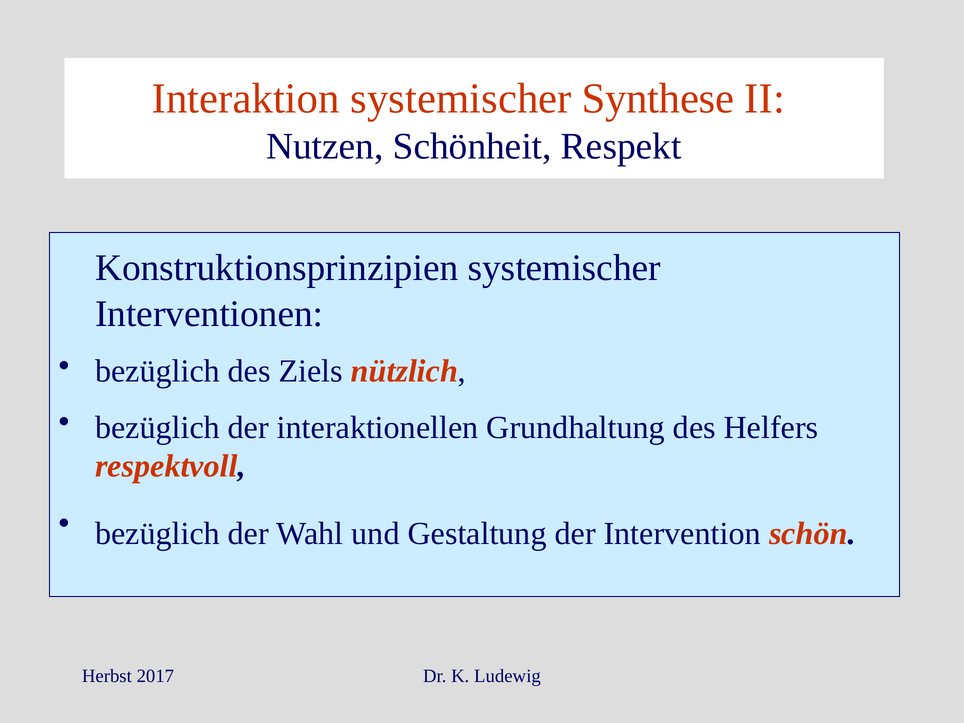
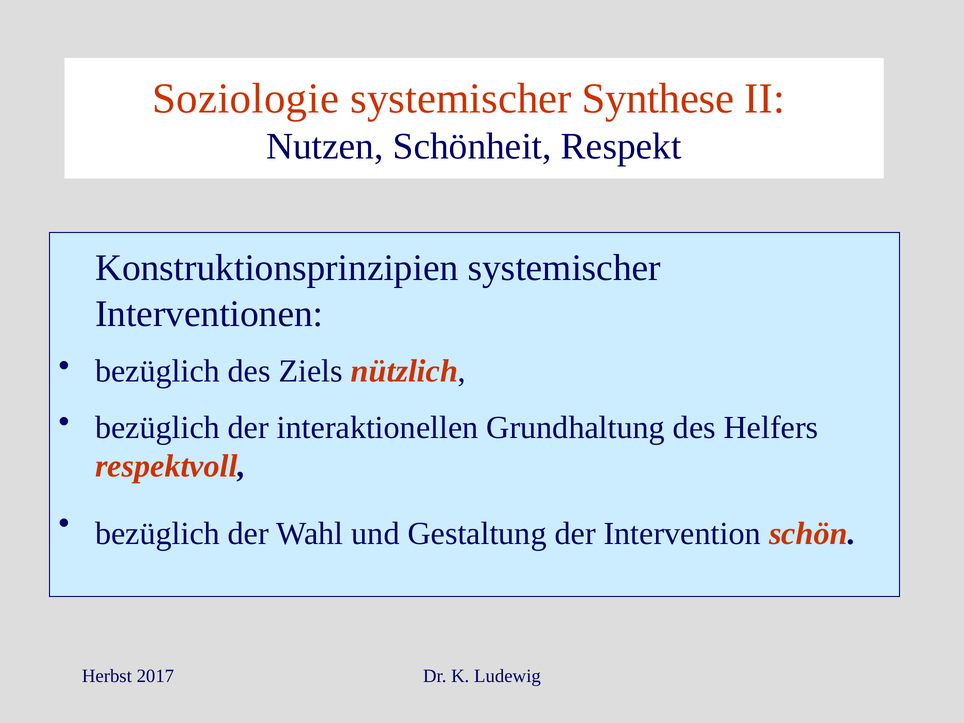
Interaktion: Interaktion -> Soziologie
